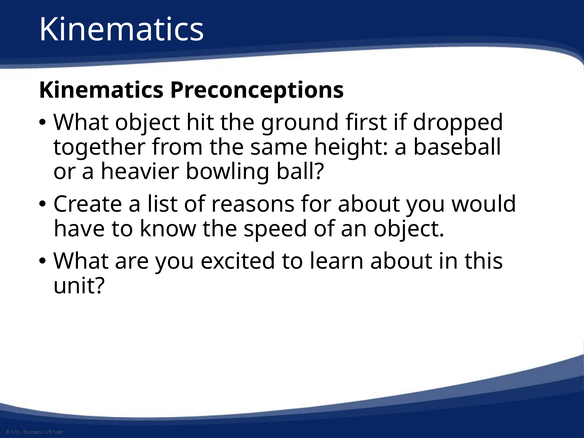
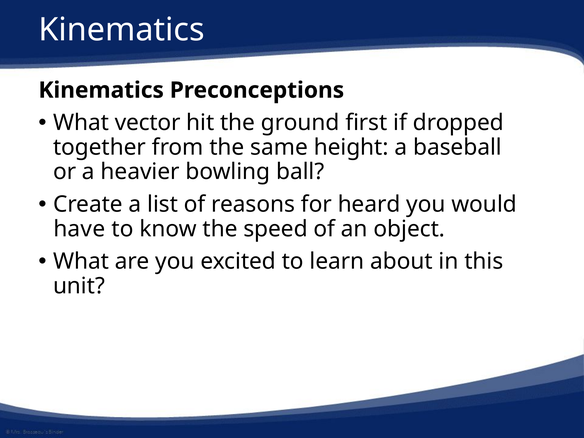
What object: object -> vector
for about: about -> heard
